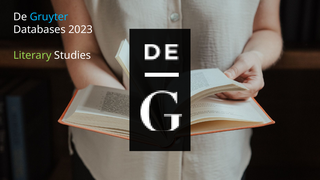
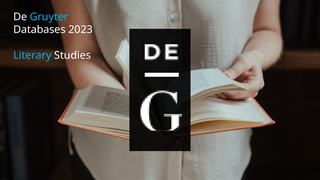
Literary colour: light green -> light blue
